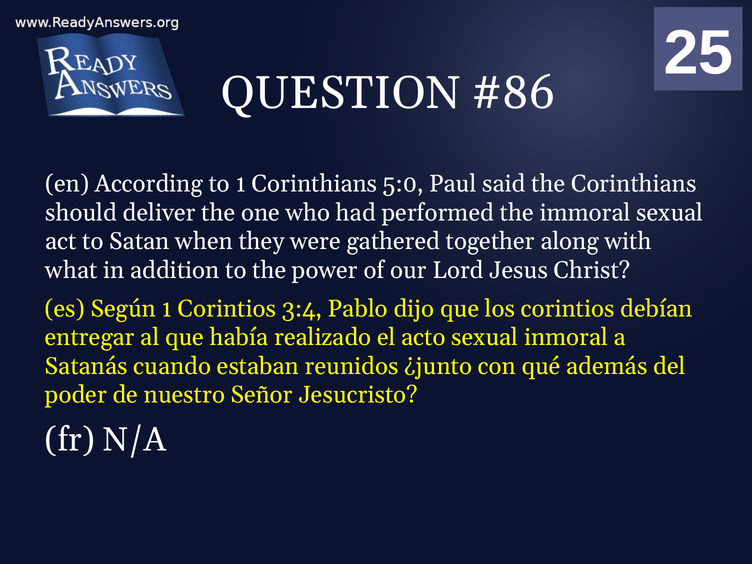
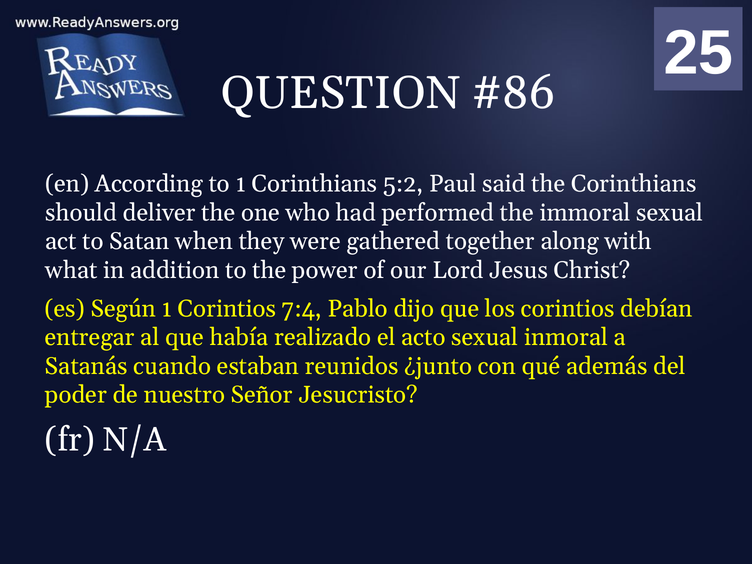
5:0: 5:0 -> 5:2
3:4: 3:4 -> 7:4
